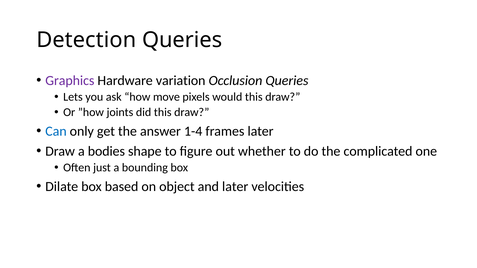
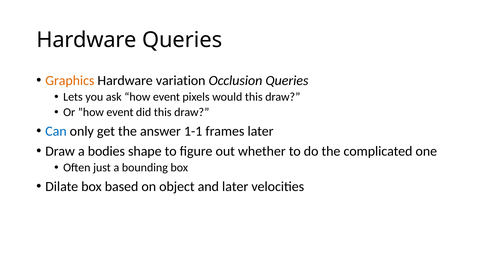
Detection at (86, 40): Detection -> Hardware
Graphics colour: purple -> orange
how move: move -> event
”how joints: joints -> event
1-4: 1-4 -> 1-1
